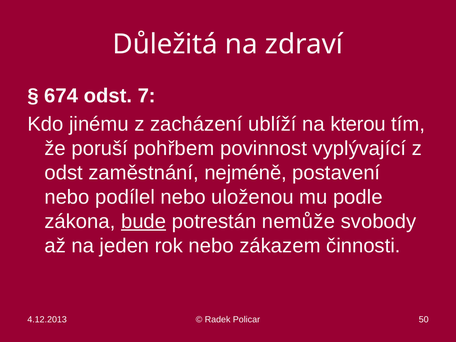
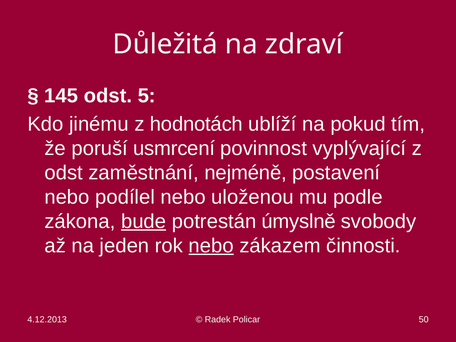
674: 674 -> 145
7: 7 -> 5
zacházení: zacházení -> hodnotách
kterou: kterou -> pokud
pohřbem: pohřbem -> usmrcení
nemůže: nemůže -> úmyslně
nebo at (211, 246) underline: none -> present
